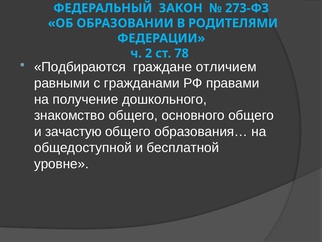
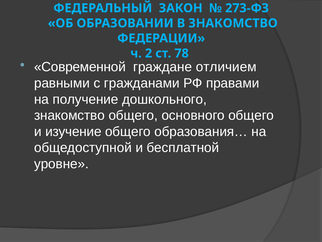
В РОДИТЕЛЯМИ: РОДИТЕЛЯМИ -> ЗНАКОМСТВО
Подбираются: Подбираются -> Современной
зачастую: зачастую -> изучение
